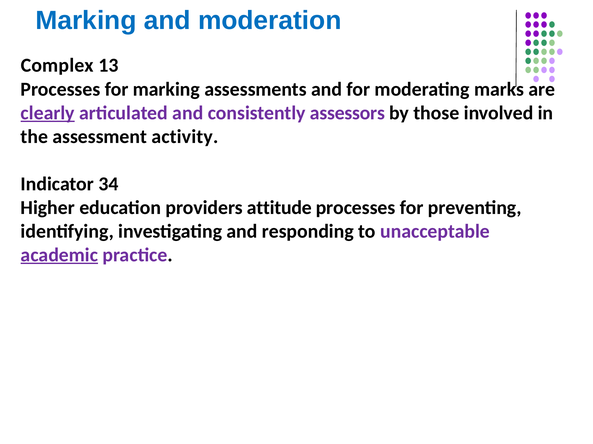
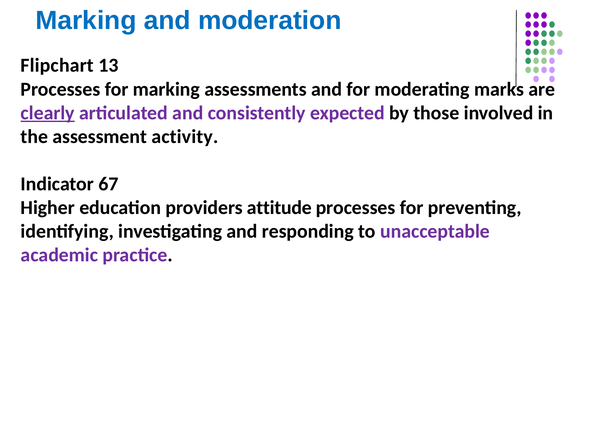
Complex: Complex -> Flipchart
assessors: assessors -> expected
34: 34 -> 67
academic underline: present -> none
